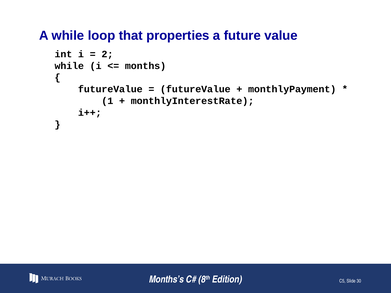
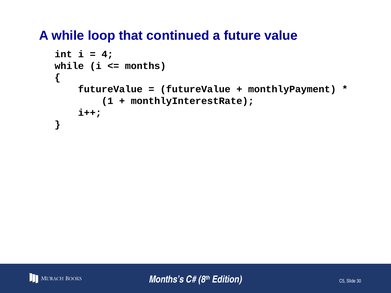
properties: properties -> continued
2: 2 -> 4
